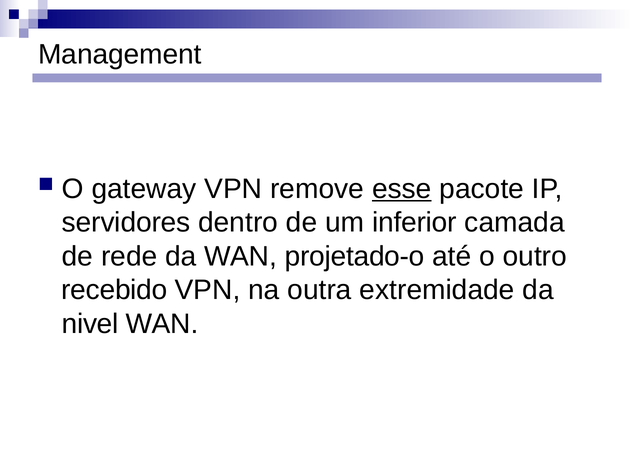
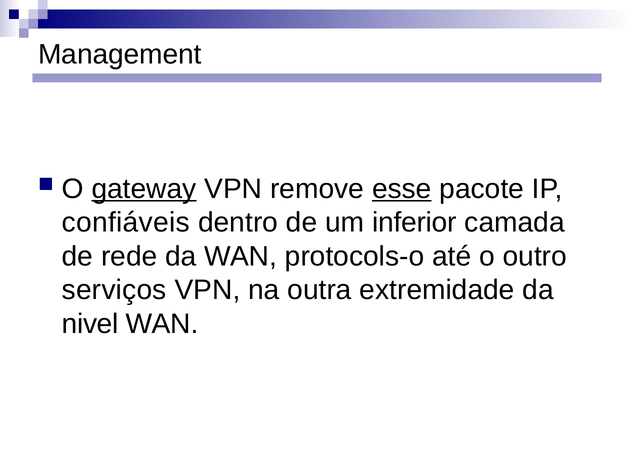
gateway underline: none -> present
servidores: servidores -> confiáveis
projetado-o: projetado-o -> protocols-o
recebido: recebido -> serviços
